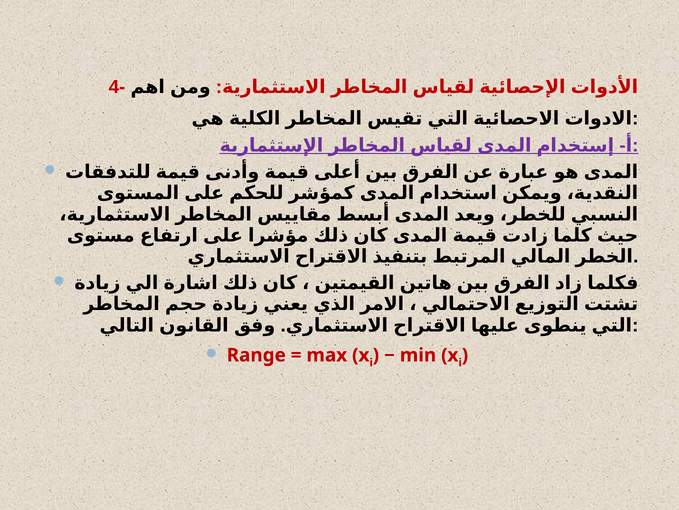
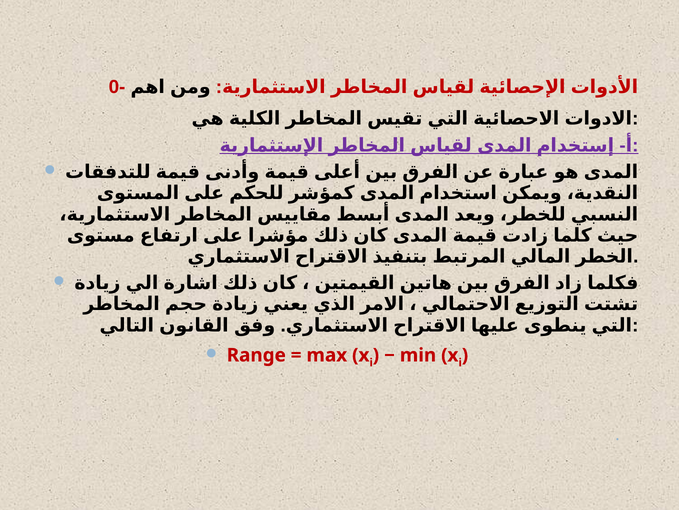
4-: 4- -> 0-
